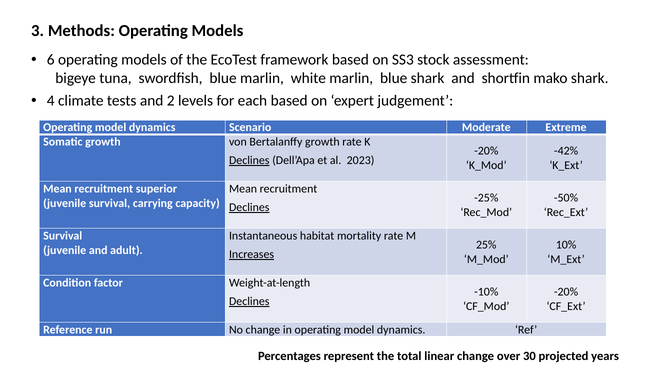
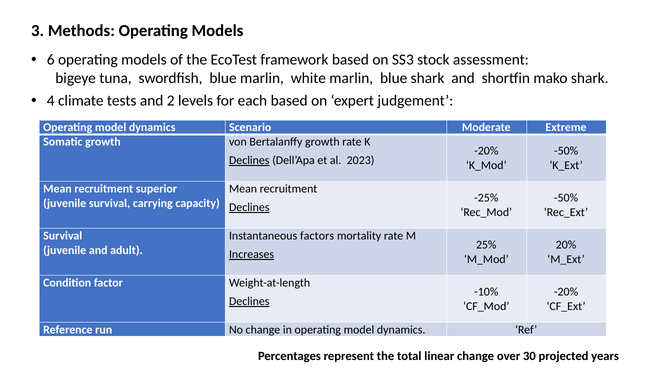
-42% at (566, 151): -42% -> -50%
habitat: habitat -> factors
10%: 10% -> 20%
